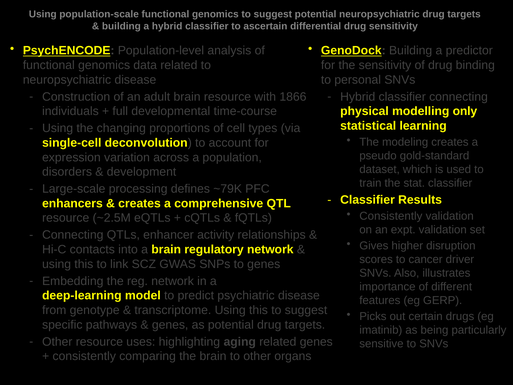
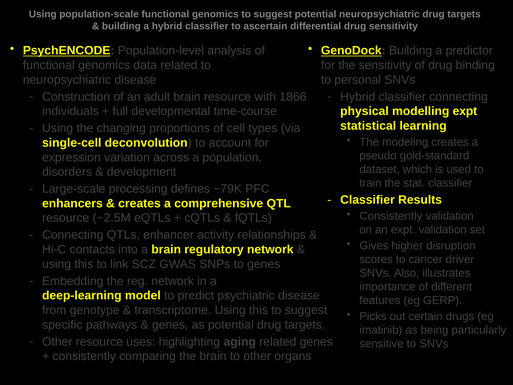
modelling only: only -> expt
